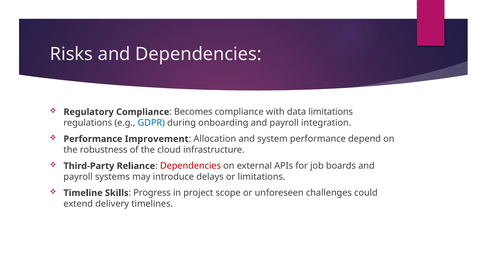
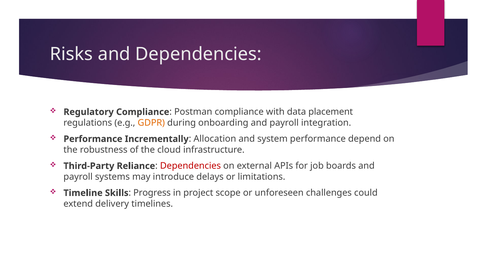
Becomes: Becomes -> Postman
data limitations: limitations -> placement
GDPR colour: blue -> orange
Improvement: Improvement -> Incrementally
